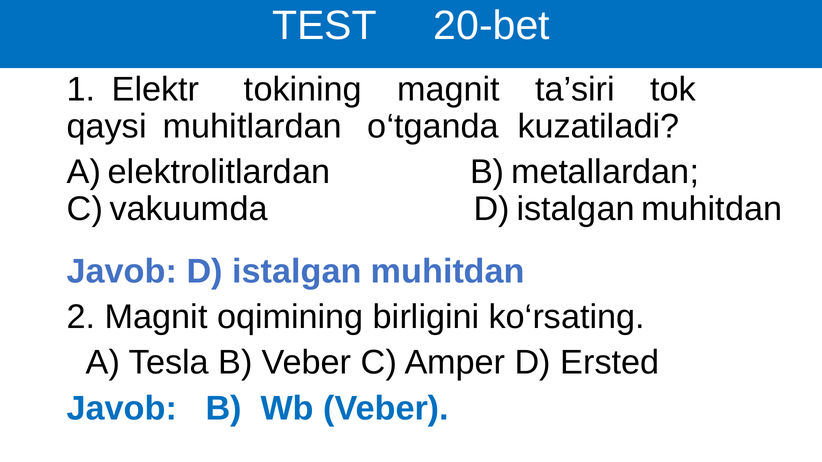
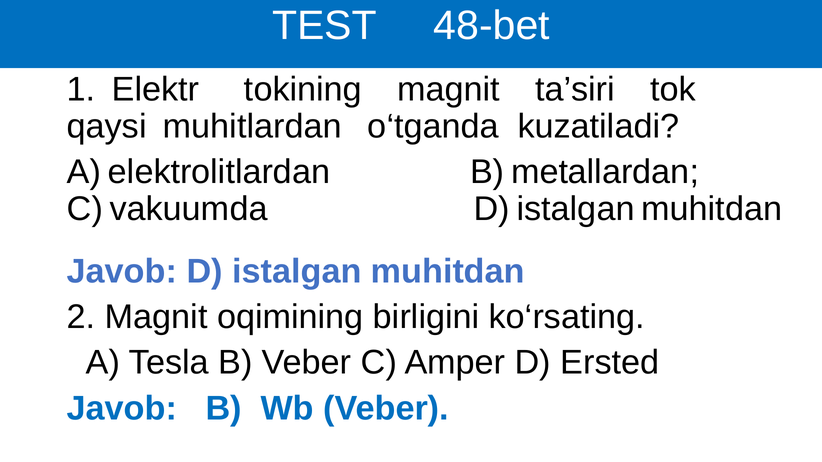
20-bet: 20-bet -> 48-bet
